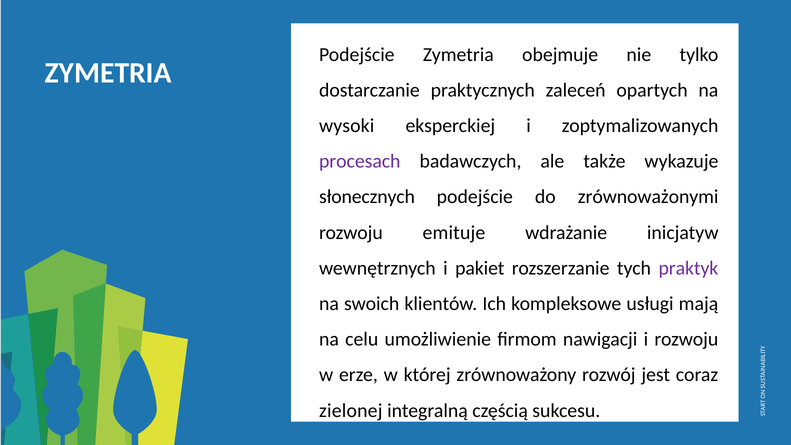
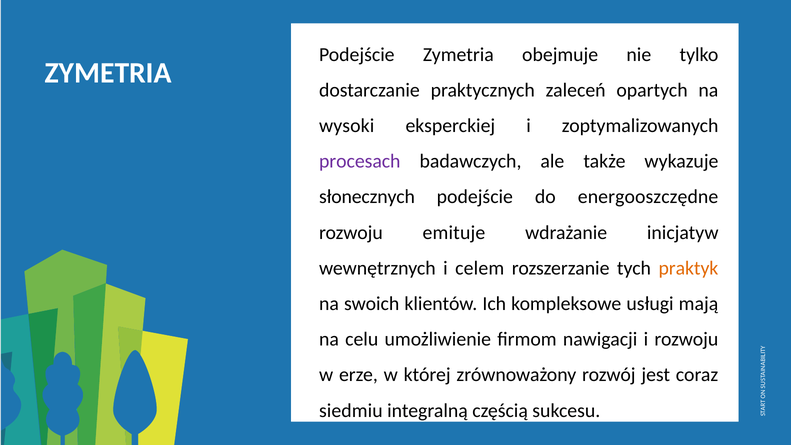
zrównoważonymi: zrównoważonymi -> energooszczędne
pakiet: pakiet -> celem
praktyk colour: purple -> orange
zielonej: zielonej -> siedmiu
